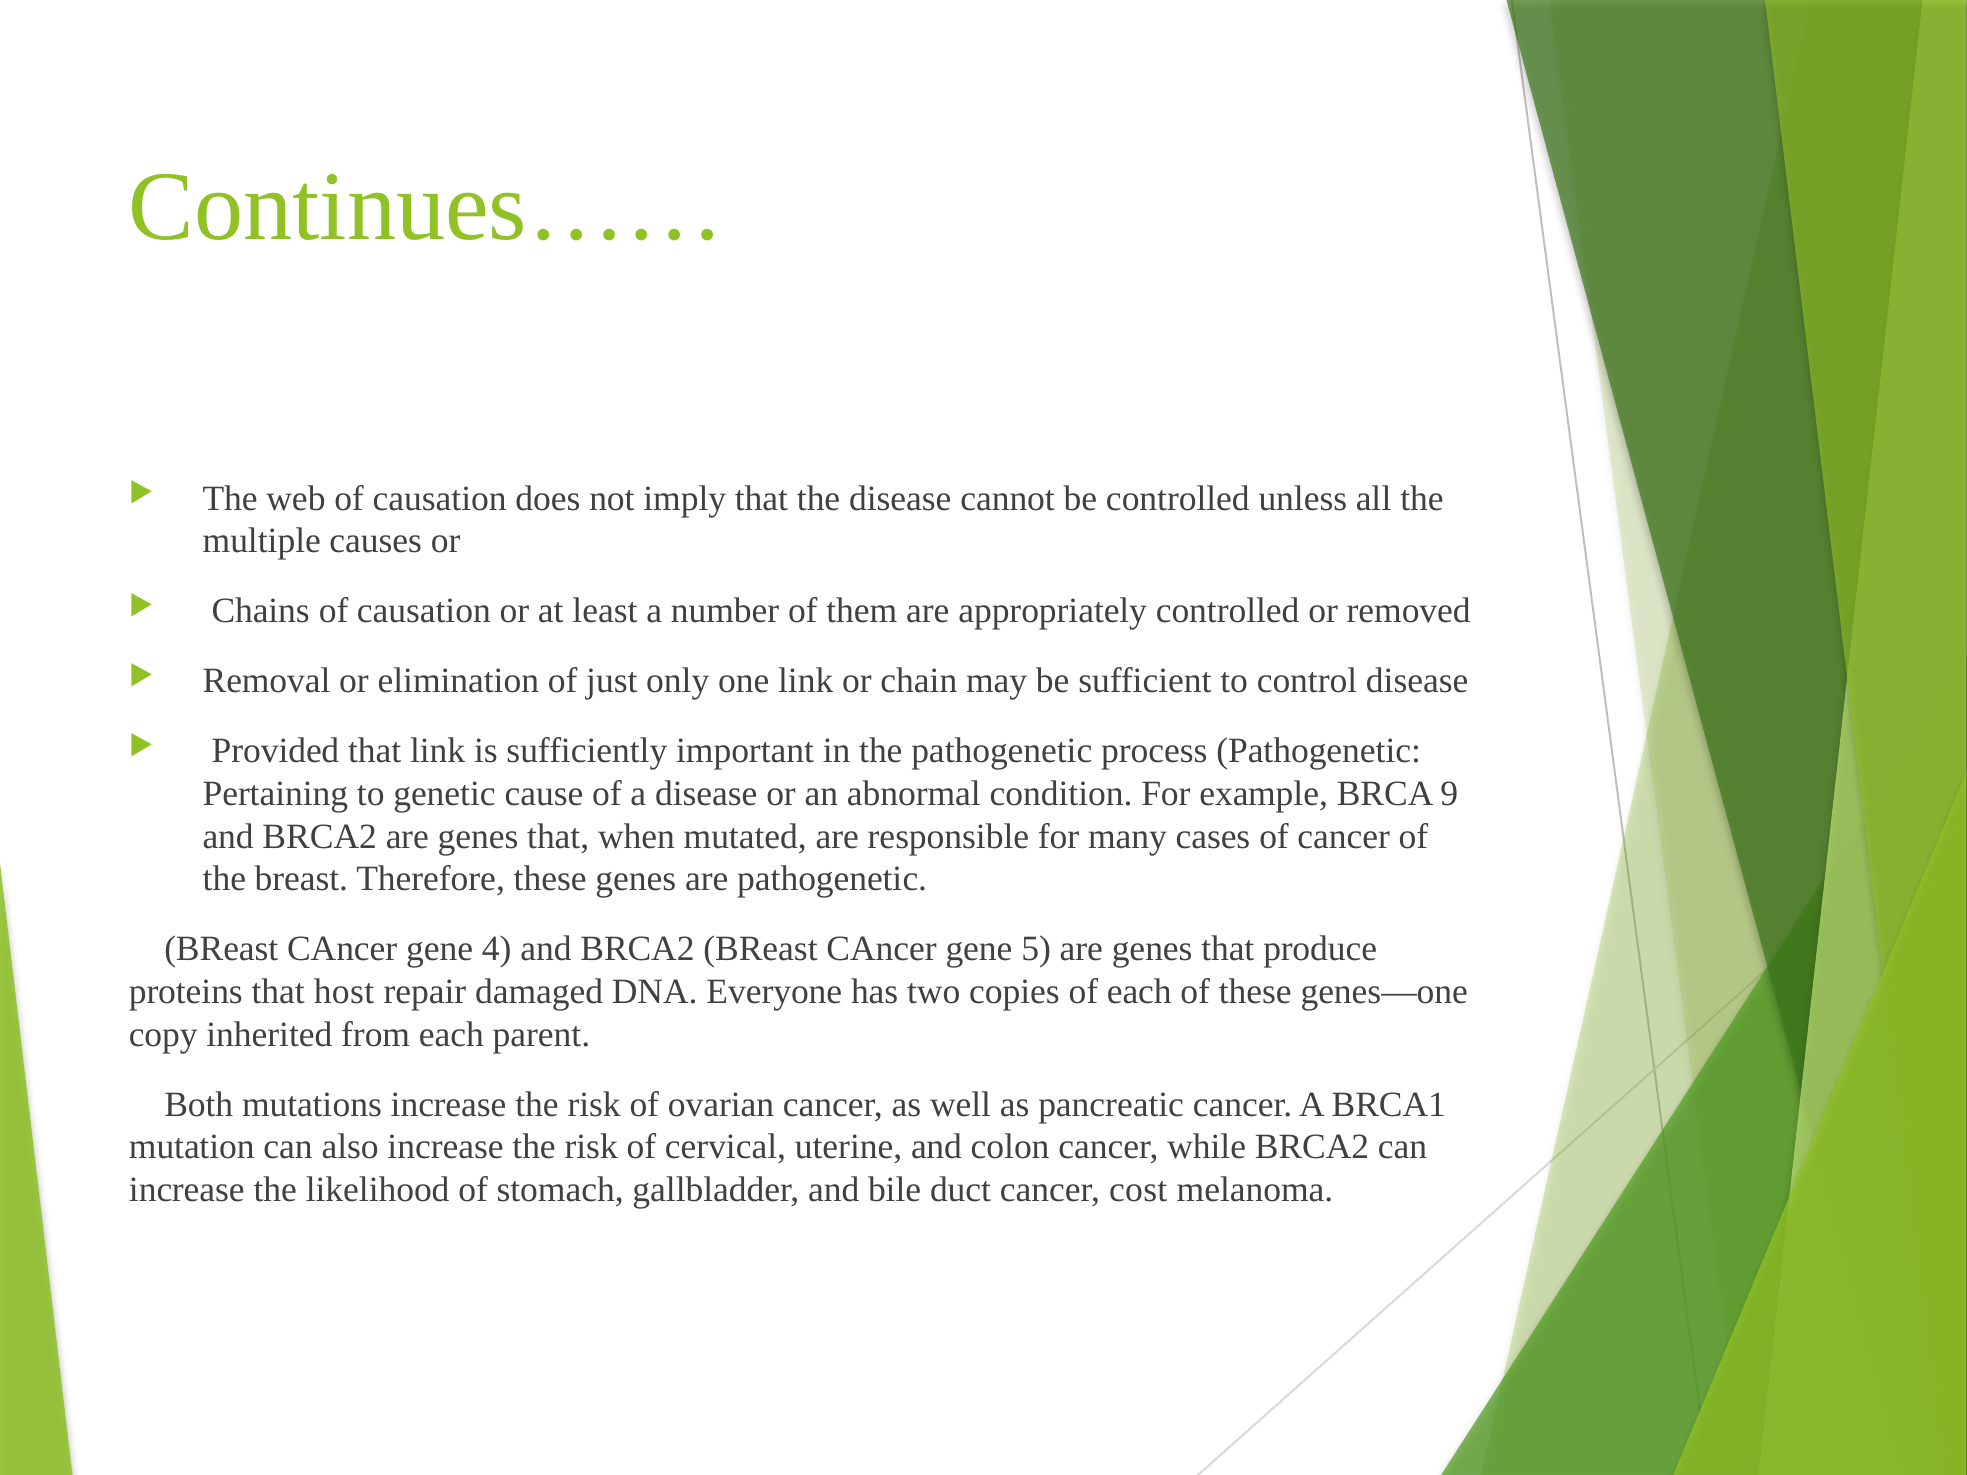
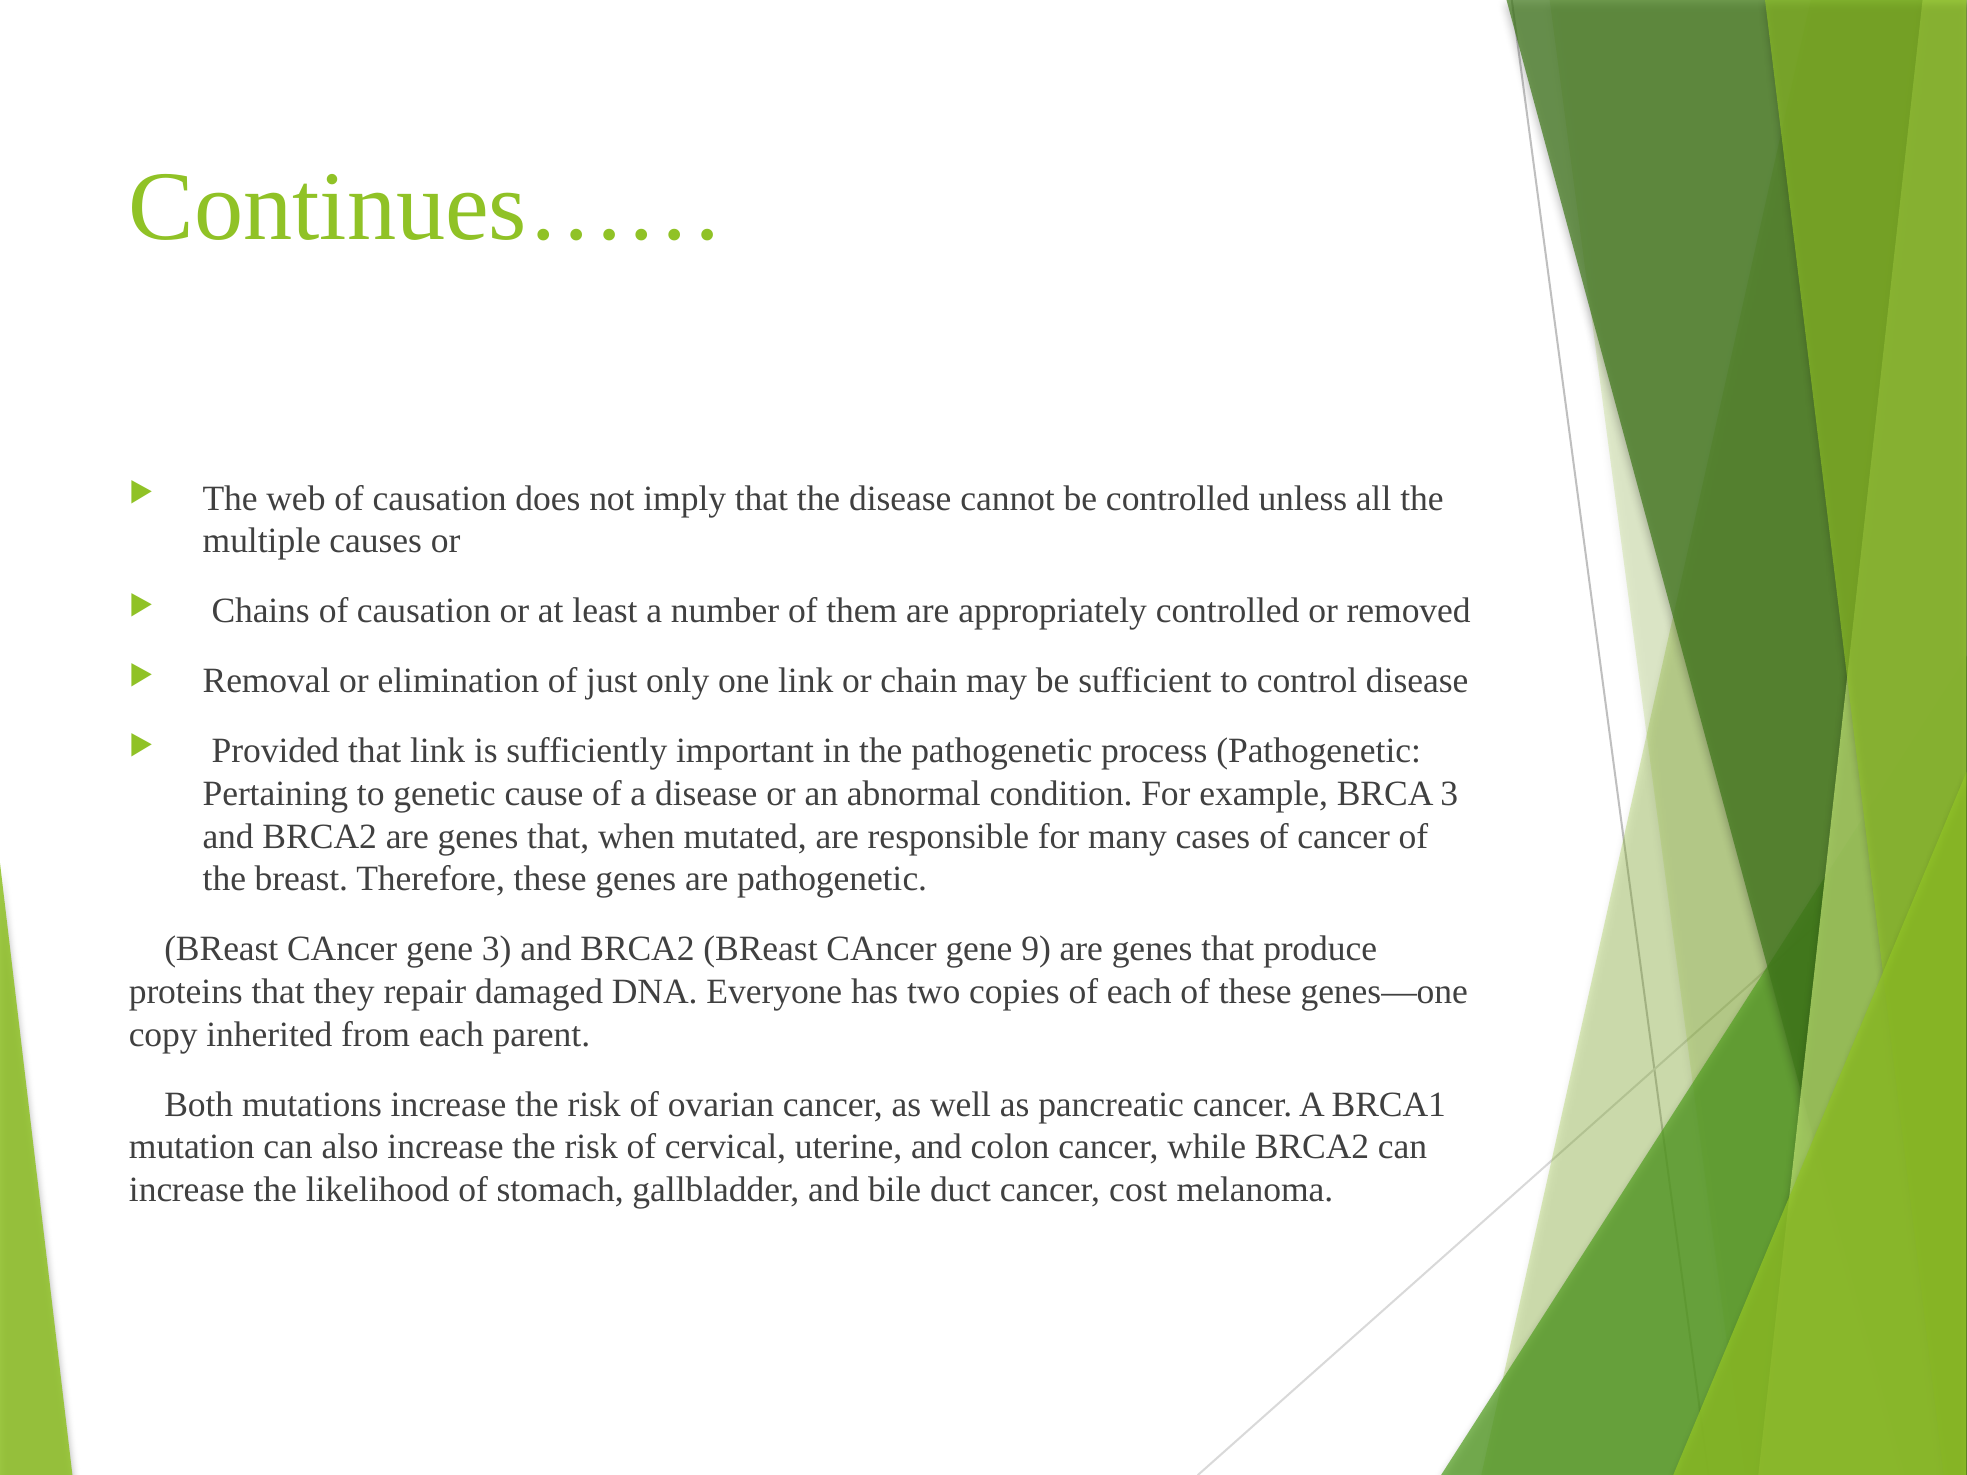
BRCA 9: 9 -> 3
gene 4: 4 -> 3
5: 5 -> 9
host: host -> they
